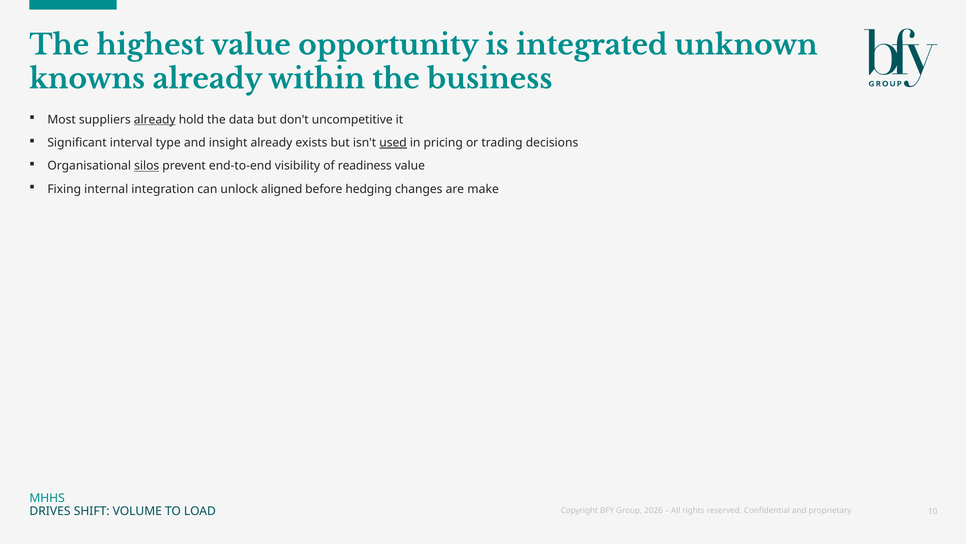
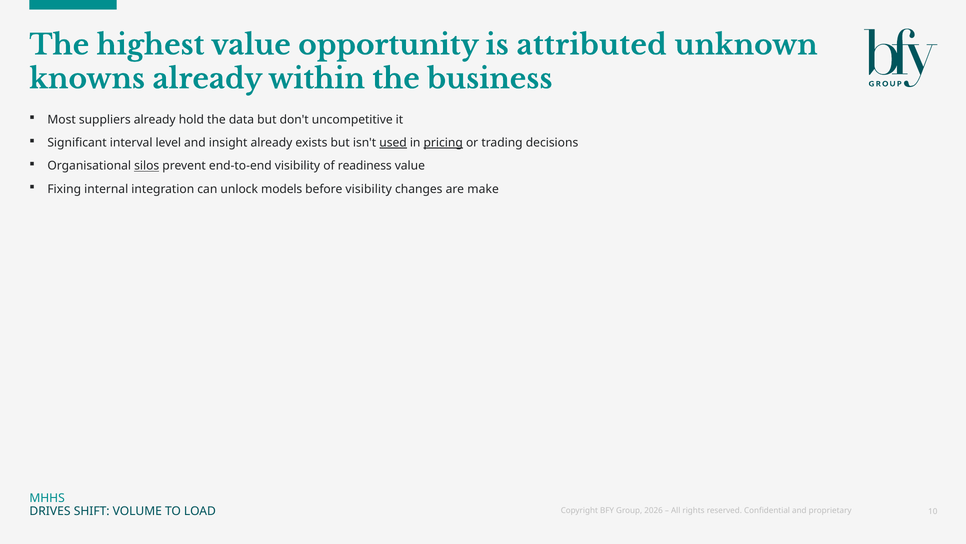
integrated: integrated -> attributed
already at (155, 120) underline: present -> none
type: type -> level
pricing underline: none -> present
aligned: aligned -> models
before hedging: hedging -> visibility
